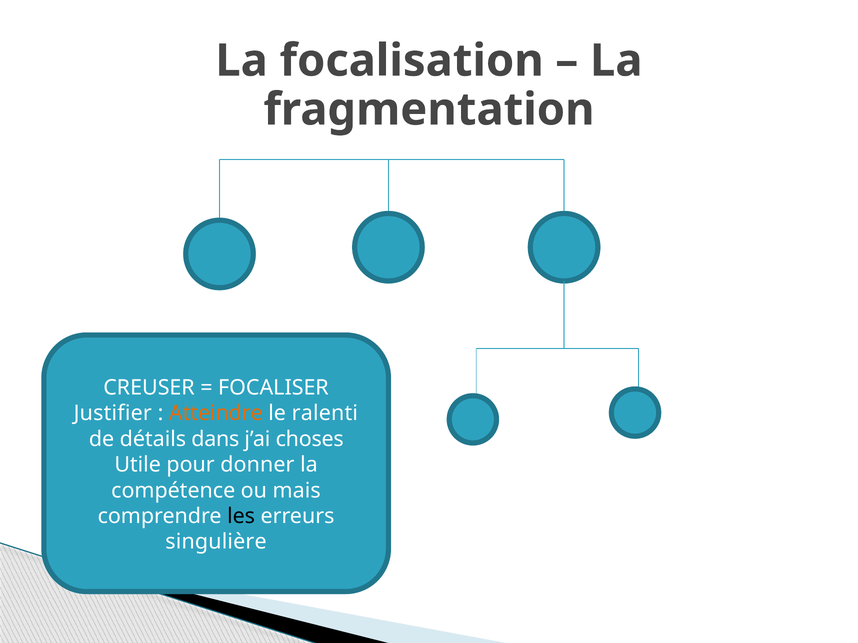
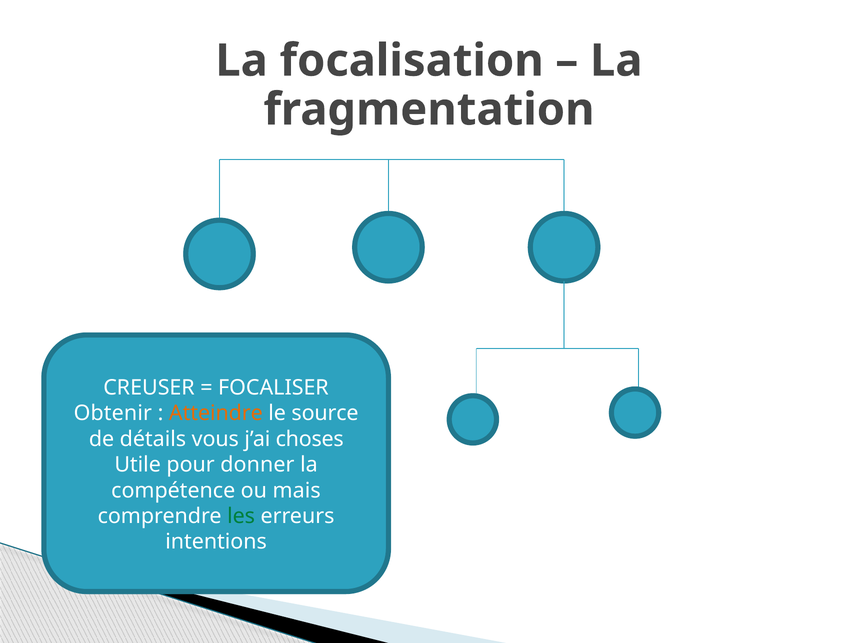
Justifier: Justifier -> Obtenir
ralenti: ralenti -> source
dans: dans -> vous
les colour: black -> green
singulière: singulière -> intentions
